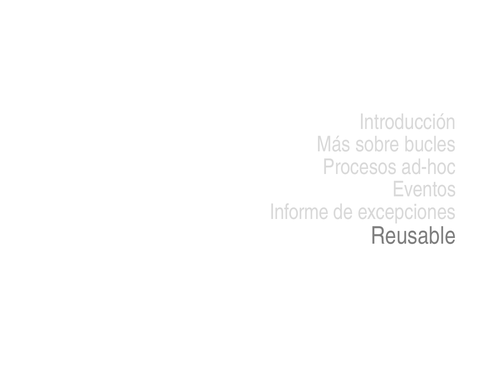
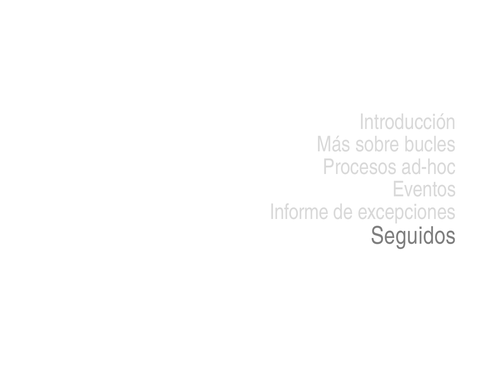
Reusable: Reusable -> Seguidos
